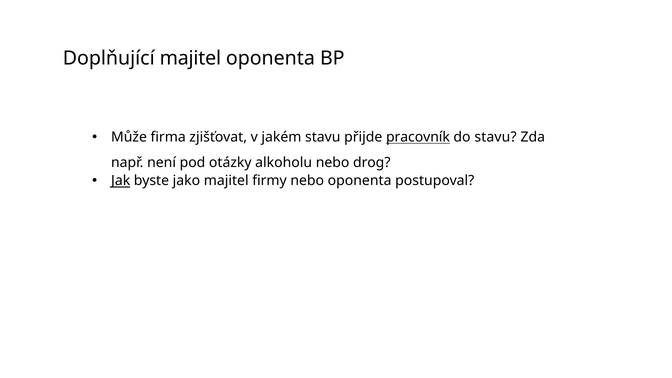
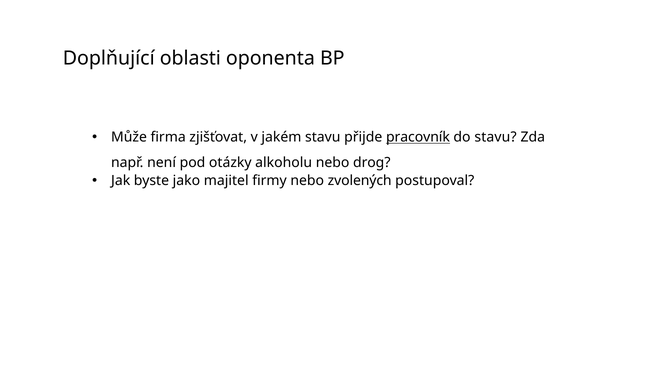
Doplňující majitel: majitel -> oblasti
Jak underline: present -> none
nebo oponenta: oponenta -> zvolených
